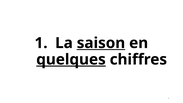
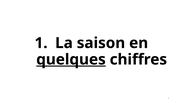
saison underline: present -> none
